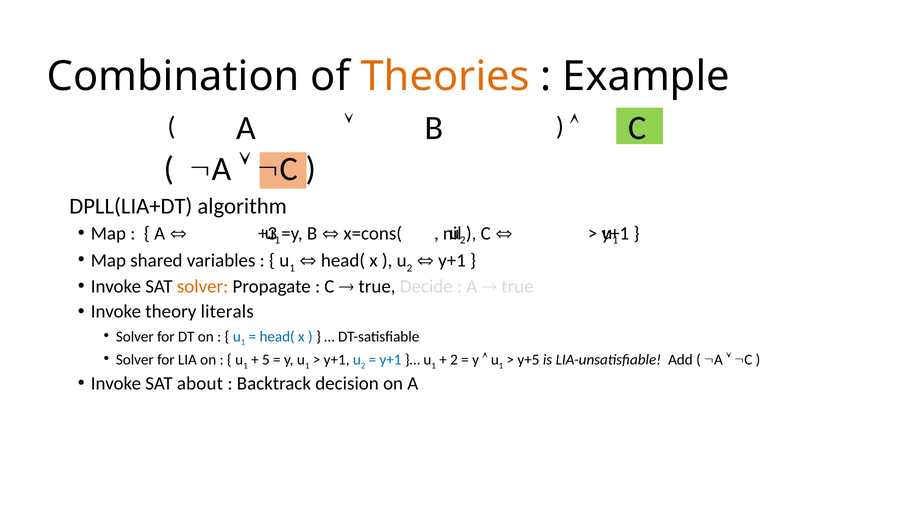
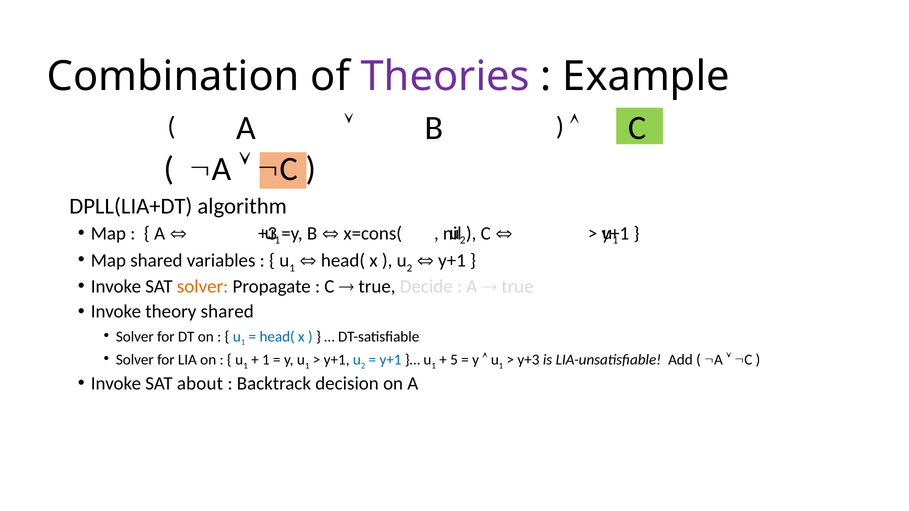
Theories colour: orange -> purple
theory literals: literals -> shared
5 at (266, 360): 5 -> 1
2 at (454, 360): 2 -> 5
y+5: y+5 -> y+3
